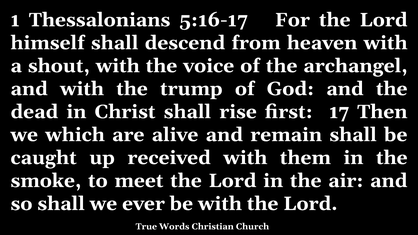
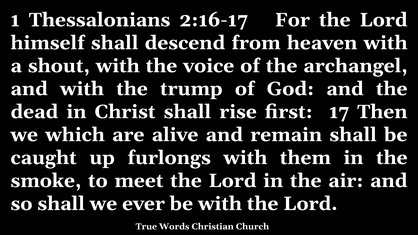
5:16-17: 5:16-17 -> 2:16-17
received: received -> furlongs
